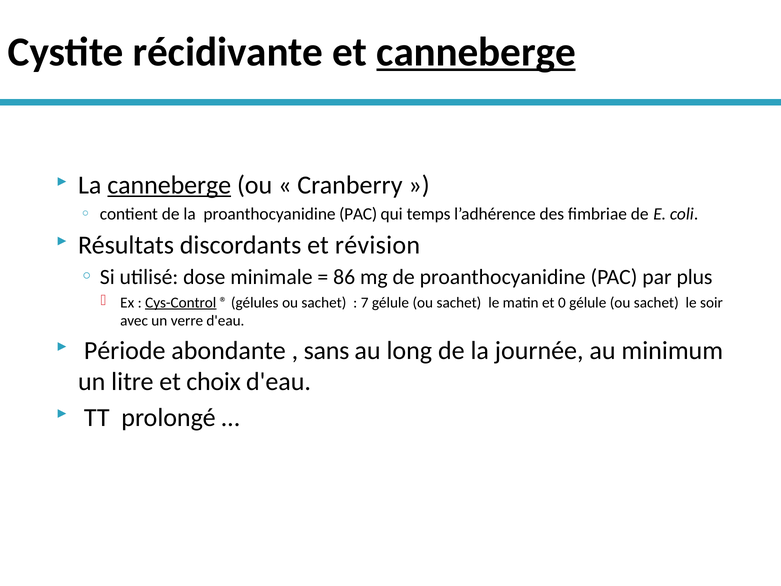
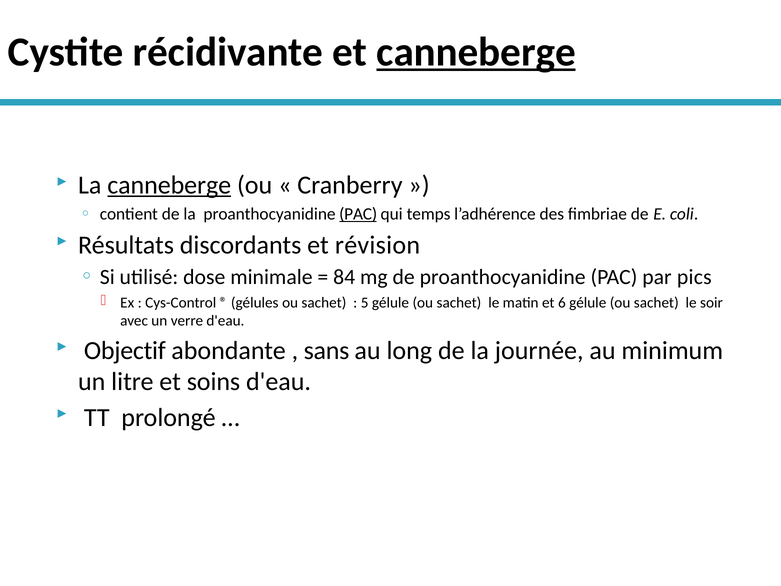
PAC at (358, 214) underline: none -> present
86: 86 -> 84
plus: plus -> pics
Cys-Control underline: present -> none
7: 7 -> 5
0: 0 -> 6
Période: Période -> Objectif
choix: choix -> soins
